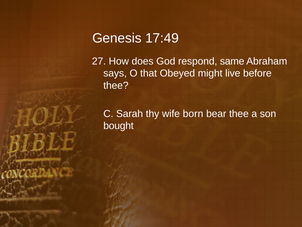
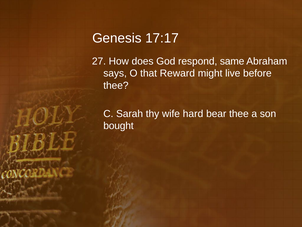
17:49: 17:49 -> 17:17
Obeyed: Obeyed -> Reward
born: born -> hard
